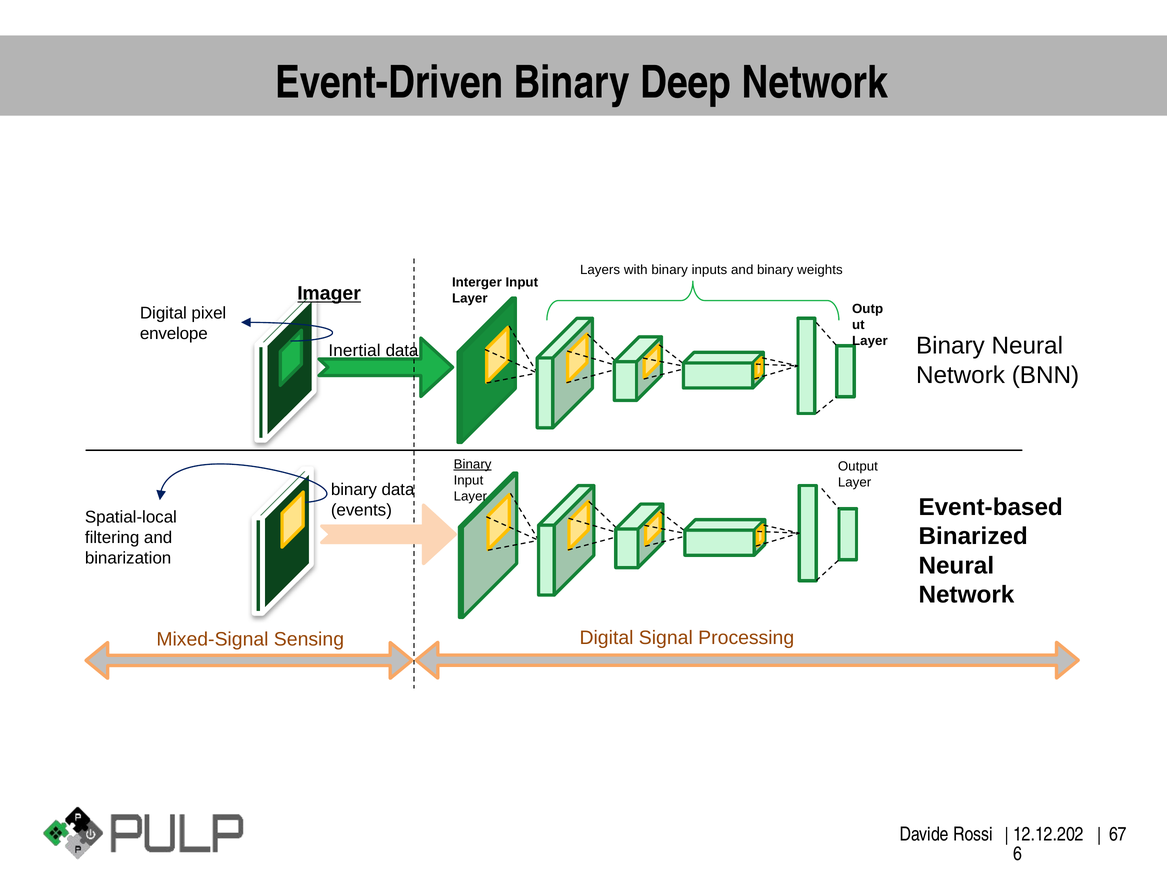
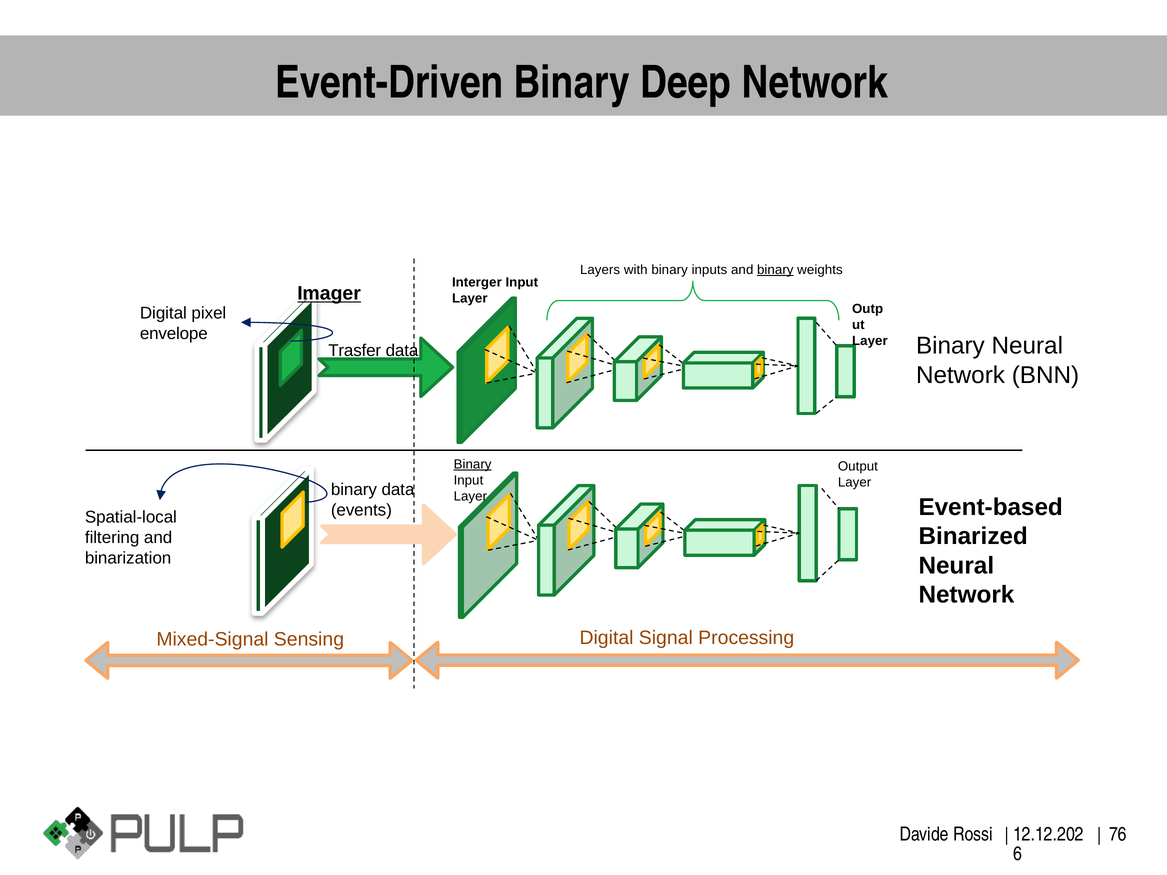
binary at (775, 270) underline: none -> present
Inertial: Inertial -> Trasfer
67: 67 -> 76
